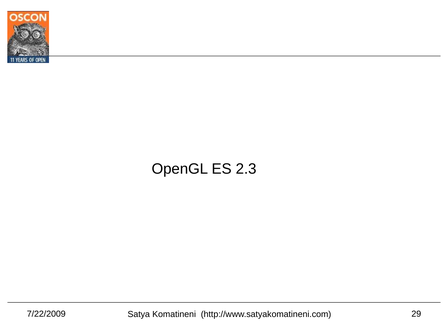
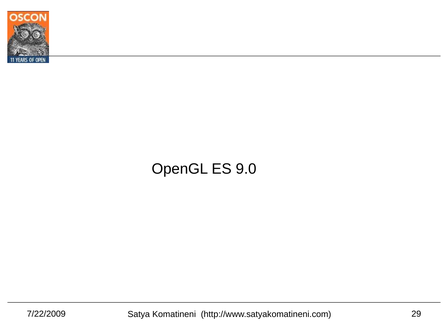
2.3: 2.3 -> 9.0
